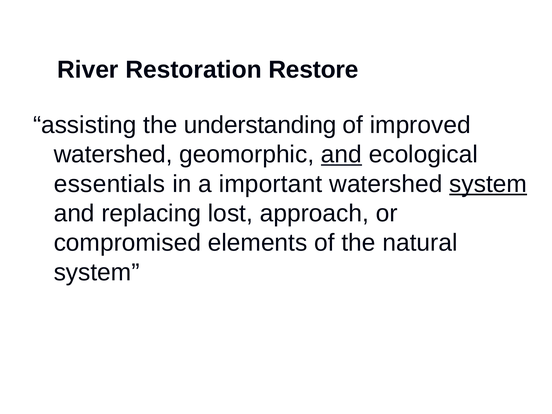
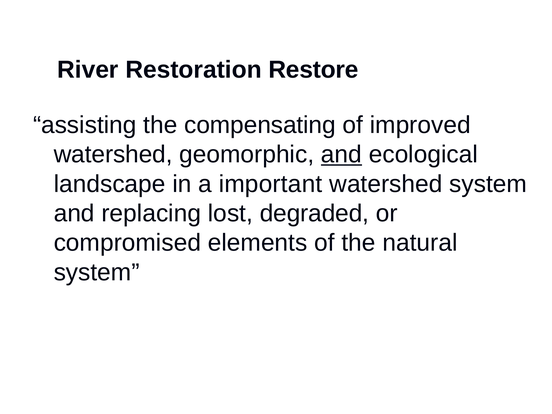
understanding: understanding -> compensating
essentials: essentials -> landscape
system at (488, 184) underline: present -> none
approach: approach -> degraded
